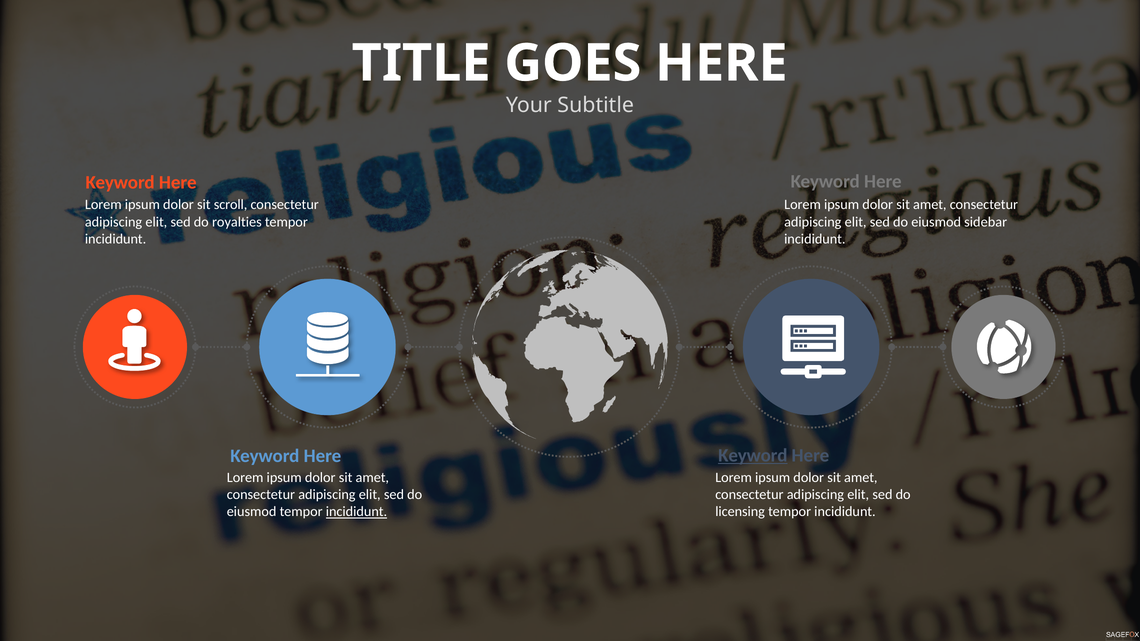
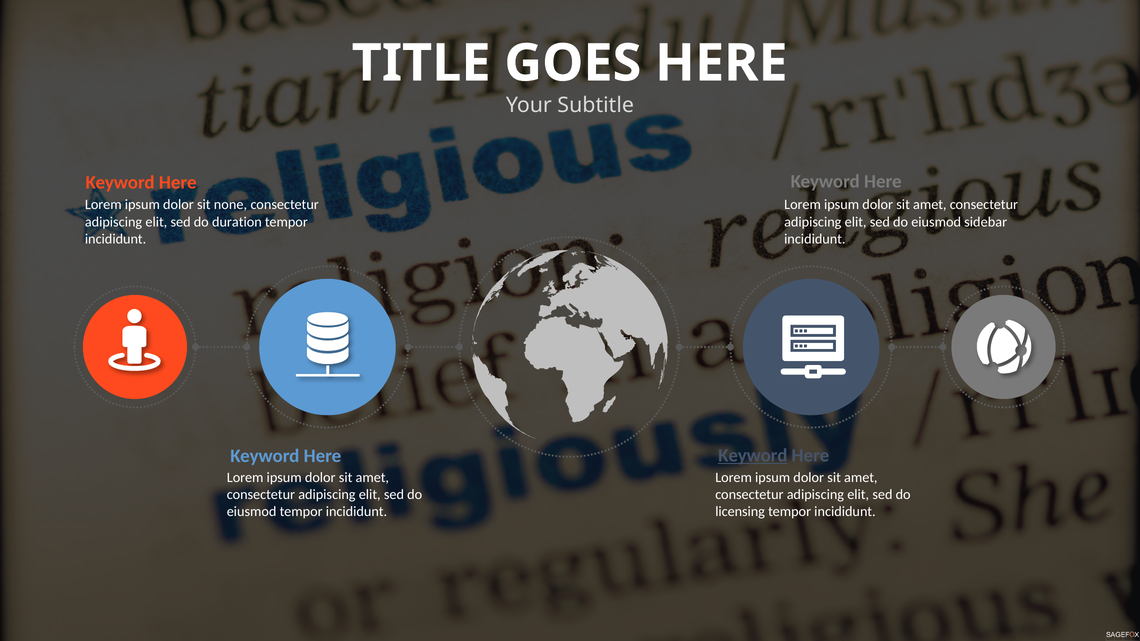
scroll: scroll -> none
royalties: royalties -> duration
incididunt at (356, 512) underline: present -> none
